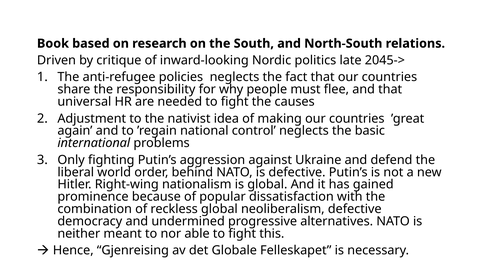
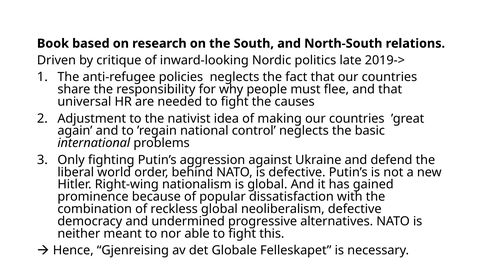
2045->: 2045-> -> 2019->
